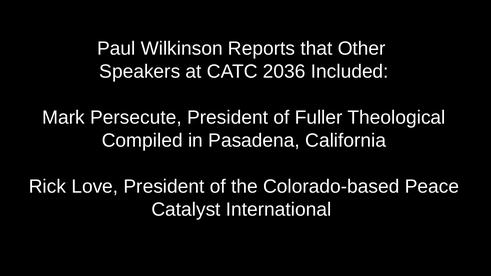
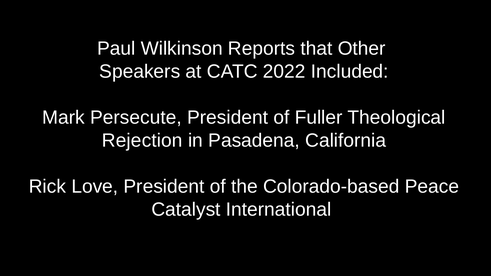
2036: 2036 -> 2022
Compiled: Compiled -> Rejection
